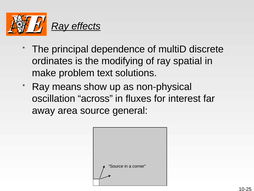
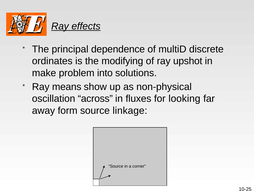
spatial: spatial -> upshot
text: text -> into
interest: interest -> looking
area: area -> form
general: general -> linkage
